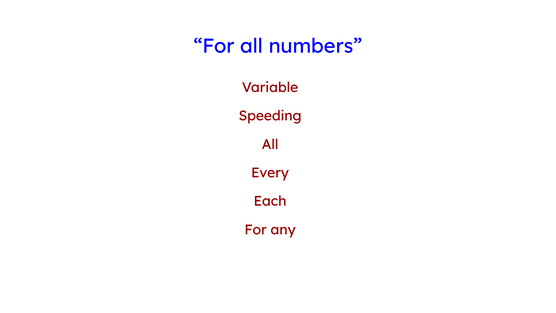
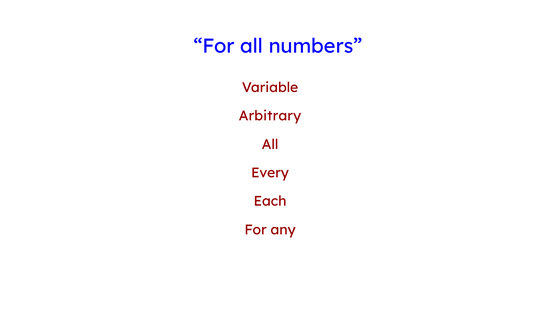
Speeding: Speeding -> Arbitrary
